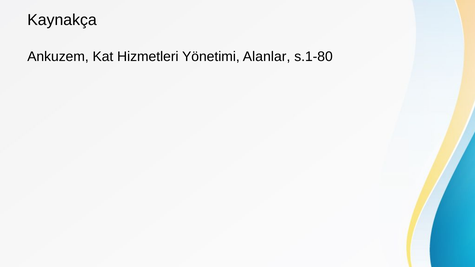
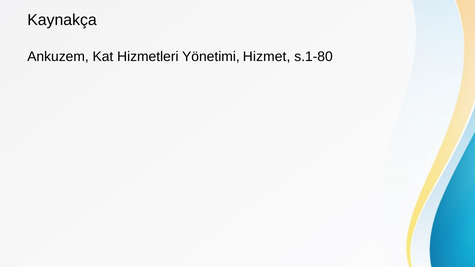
Alanlar: Alanlar -> Hizmet
